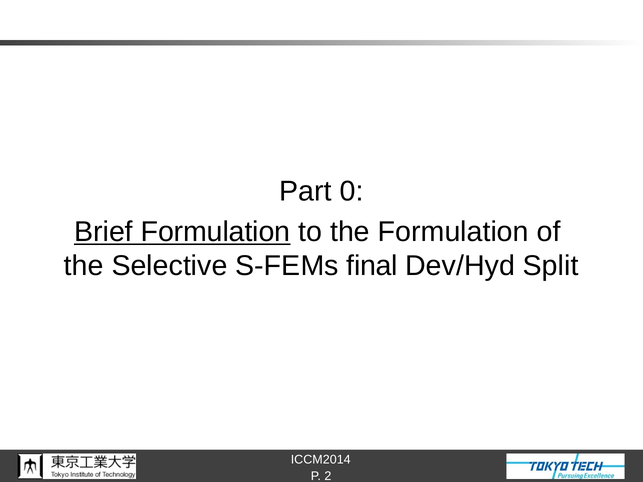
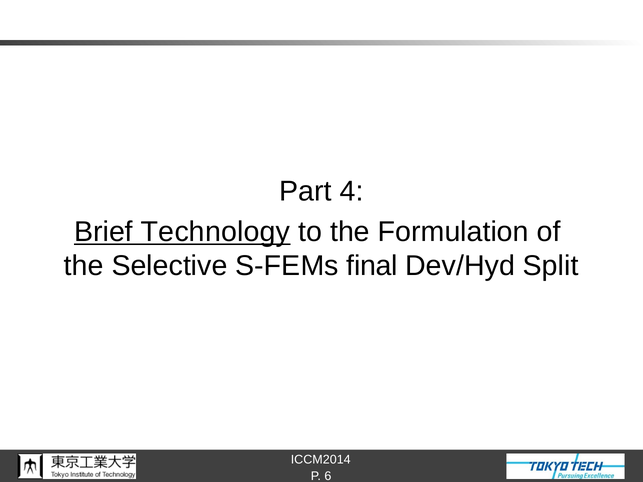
0: 0 -> 4
Brief Formulation: Formulation -> Technology
2: 2 -> 6
